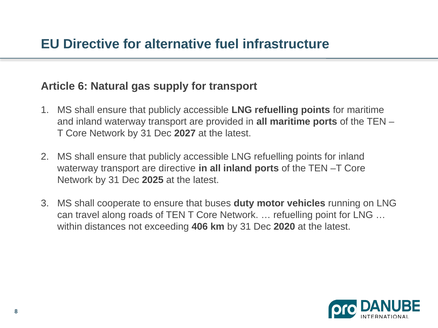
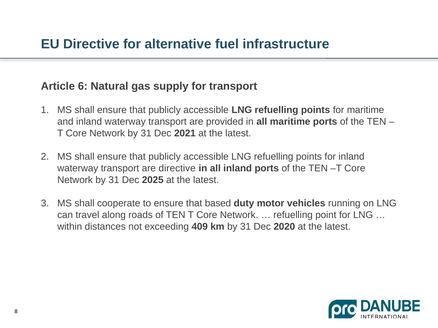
2027: 2027 -> 2021
buses: buses -> based
406: 406 -> 409
